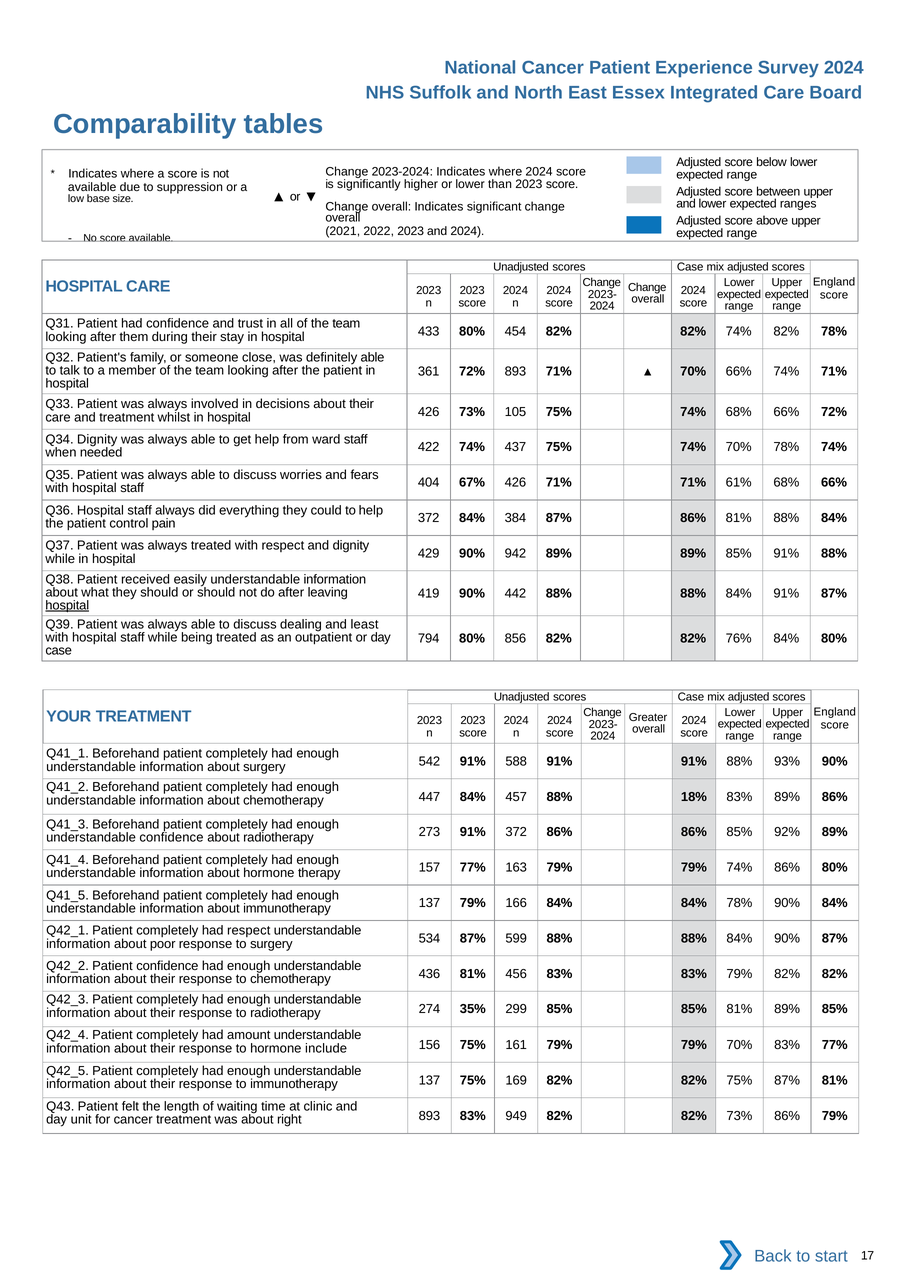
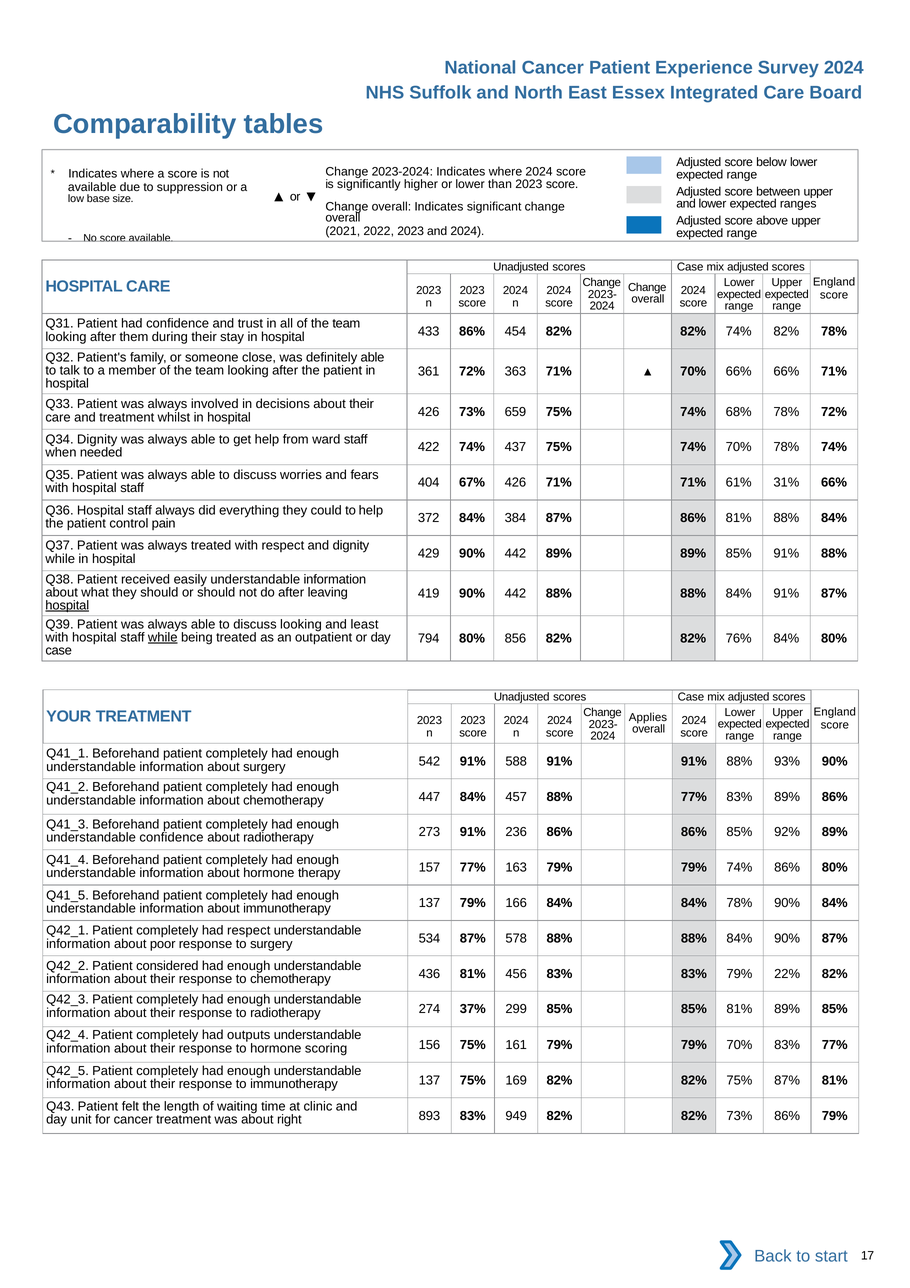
433 80%: 80% -> 86%
72% 893: 893 -> 363
66% 74%: 74% -> 66%
105: 105 -> 659
74% 68% 66%: 66% -> 78%
61% 68%: 68% -> 31%
429 90% 942: 942 -> 442
discuss dealing: dealing -> looking
while at (163, 637) underline: none -> present
Greater: Greater -> Applies
88% 18%: 18% -> 77%
91% 372: 372 -> 236
599: 599 -> 578
Patient confidence: confidence -> considered
79% 82%: 82% -> 22%
35%: 35% -> 37%
amount: amount -> outputs
include: include -> scoring
